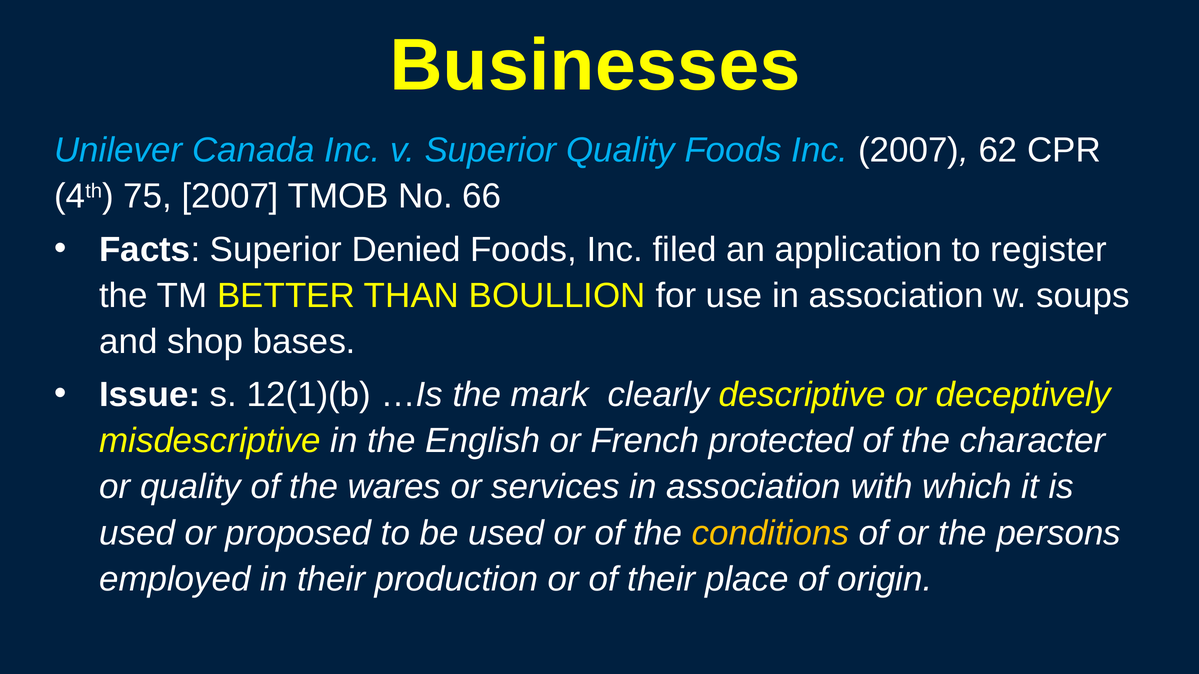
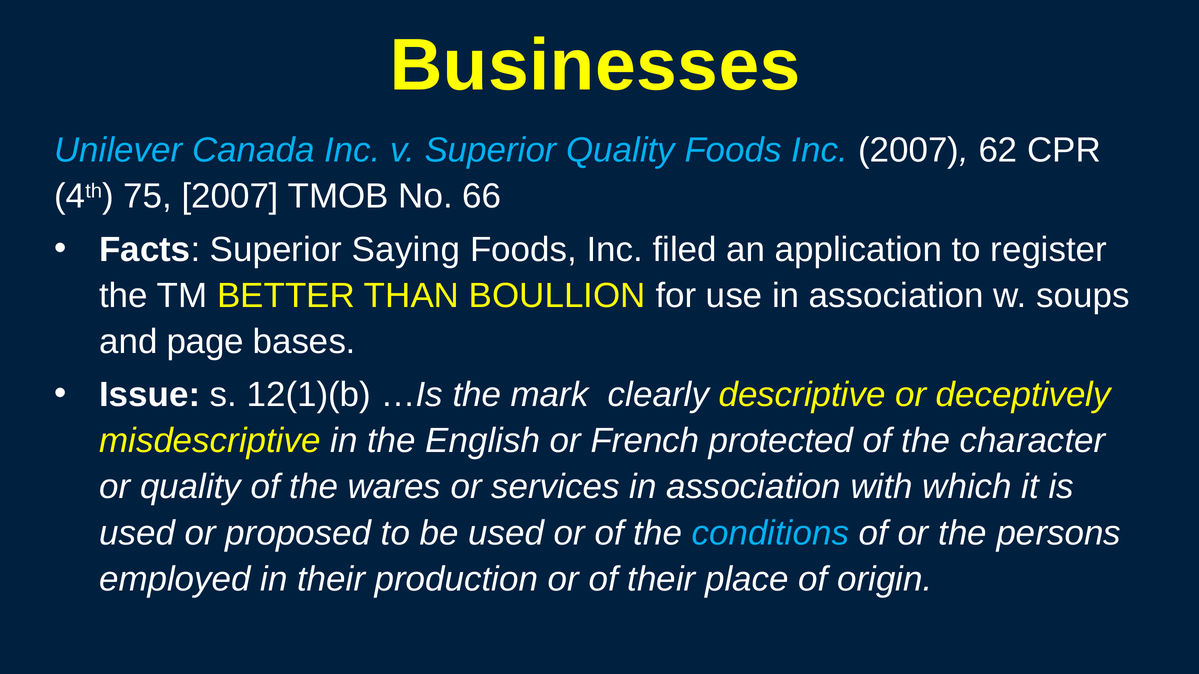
Denied: Denied -> Saying
shop: shop -> page
conditions colour: yellow -> light blue
